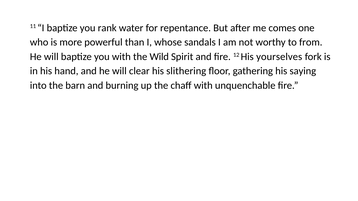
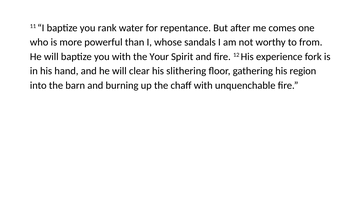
Wild: Wild -> Your
yourselves: yourselves -> experience
saying: saying -> region
